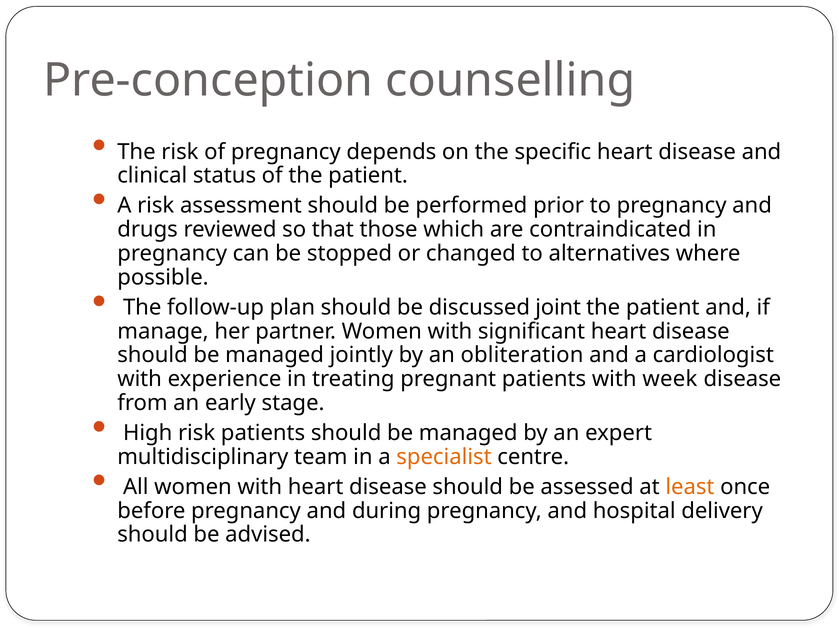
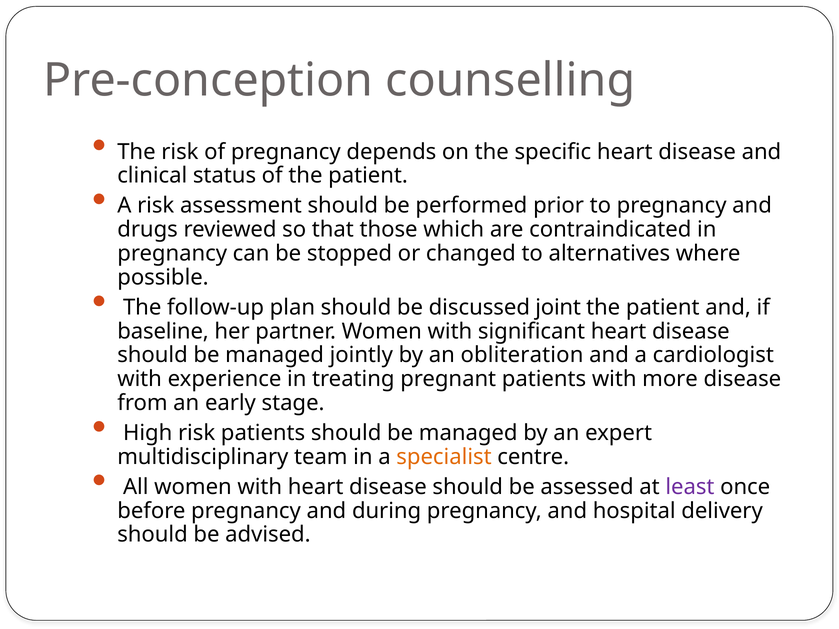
manage: manage -> baseline
week: week -> more
least colour: orange -> purple
